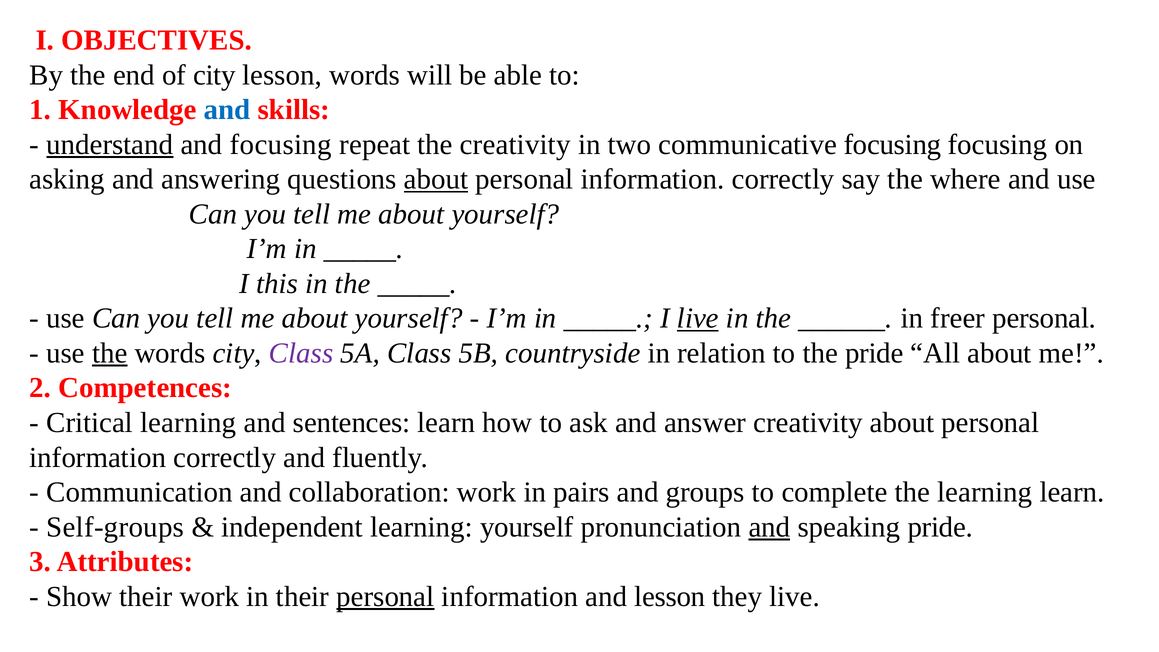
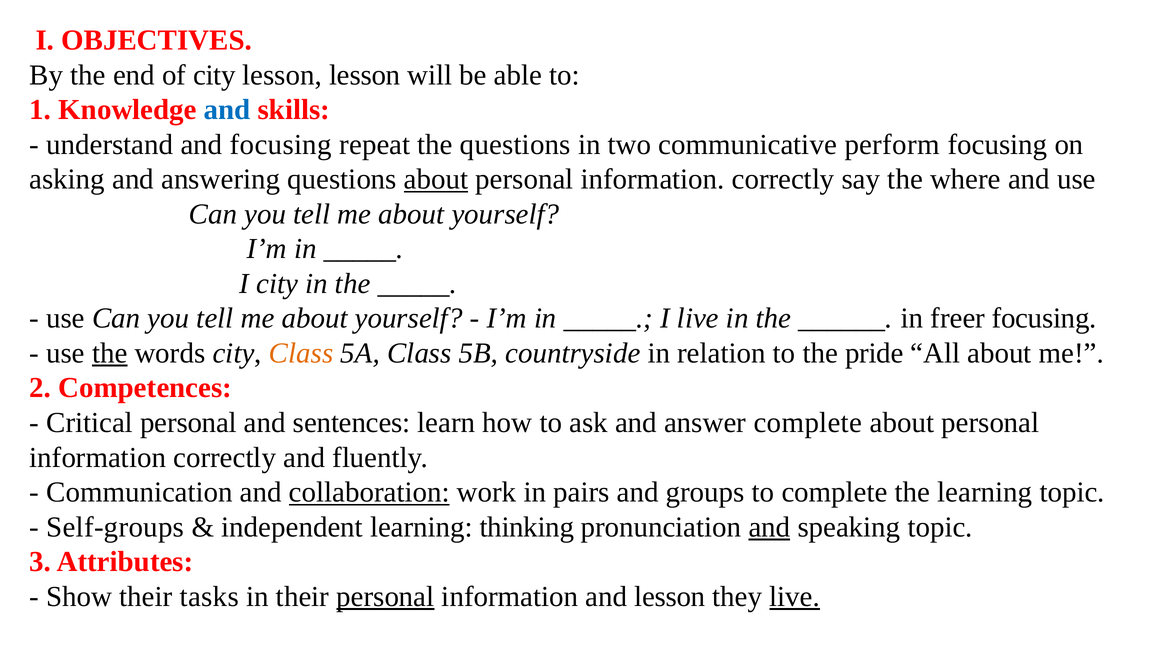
lesson words: words -> lesson
understand underline: present -> none
the creativity: creativity -> questions
communicative focusing: focusing -> perform
I this: this -> city
live at (698, 318) underline: present -> none
freer personal: personal -> focusing
Class at (301, 353) colour: purple -> orange
Critical learning: learning -> personal
answer creativity: creativity -> complete
collaboration underline: none -> present
learning learn: learn -> topic
learning yourself: yourself -> thinking
speaking pride: pride -> topic
their work: work -> tasks
live at (795, 596) underline: none -> present
